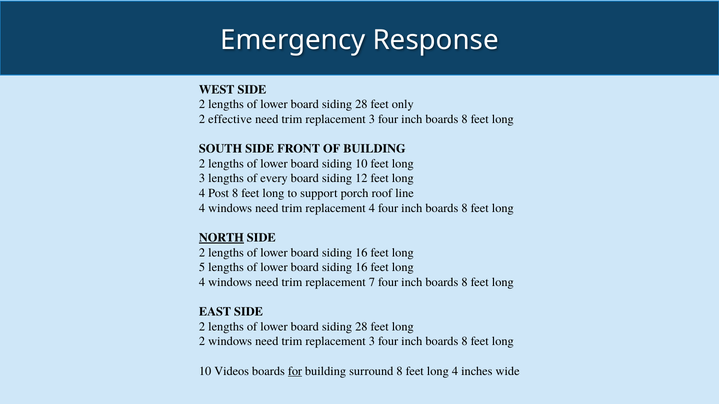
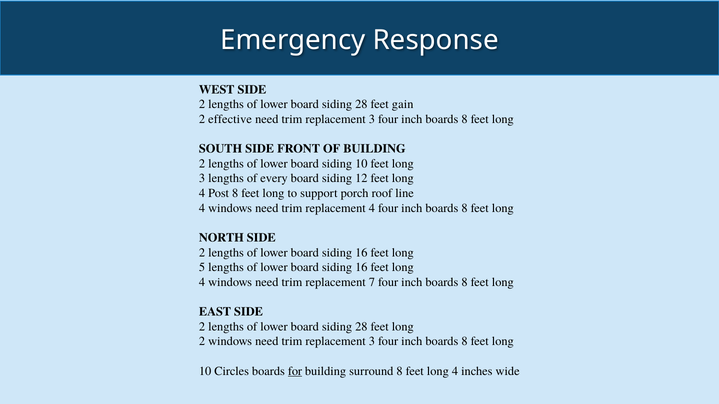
only: only -> gain
NORTH underline: present -> none
Videos: Videos -> Circles
